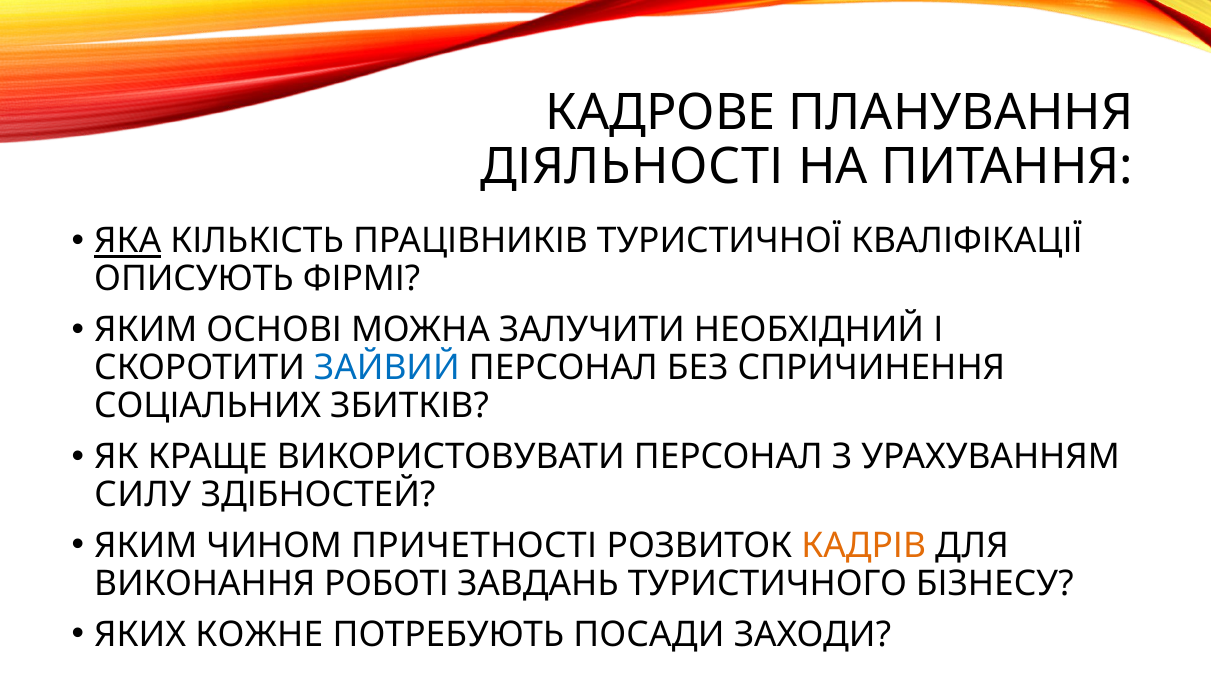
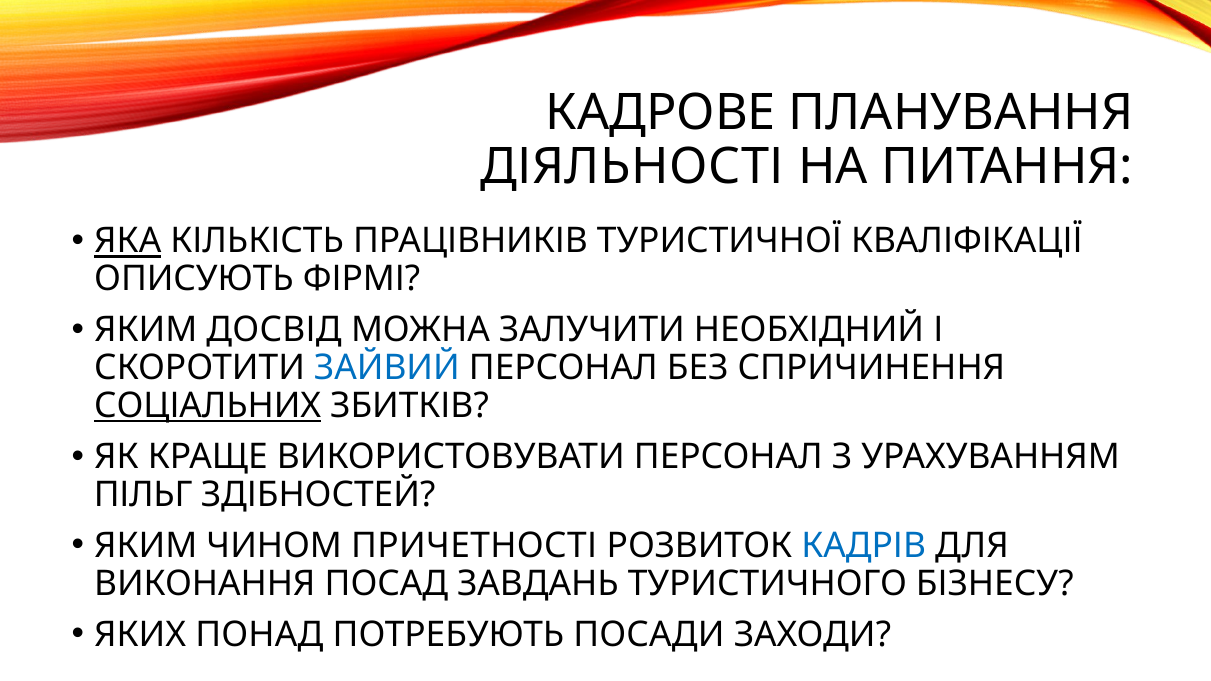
ОСНОВІ: ОСНОВІ -> ДОСВІД
СОЦІАЛЬНИХ underline: none -> present
СИЛУ: СИЛУ -> ПІЛЬГ
КАДРІВ colour: orange -> blue
РОБОТІ: РОБОТІ -> ПОСАД
КОЖНЕ: КОЖНЕ -> ПОНАД
